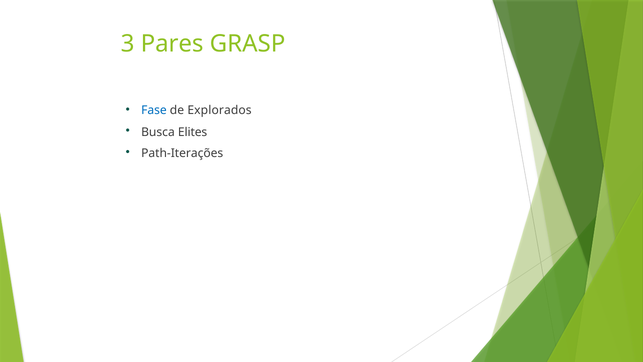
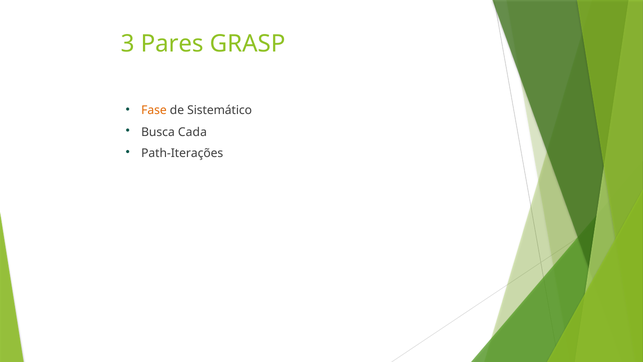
Fase colour: blue -> orange
Explorados: Explorados -> Sistemático
Elites: Elites -> Cada
